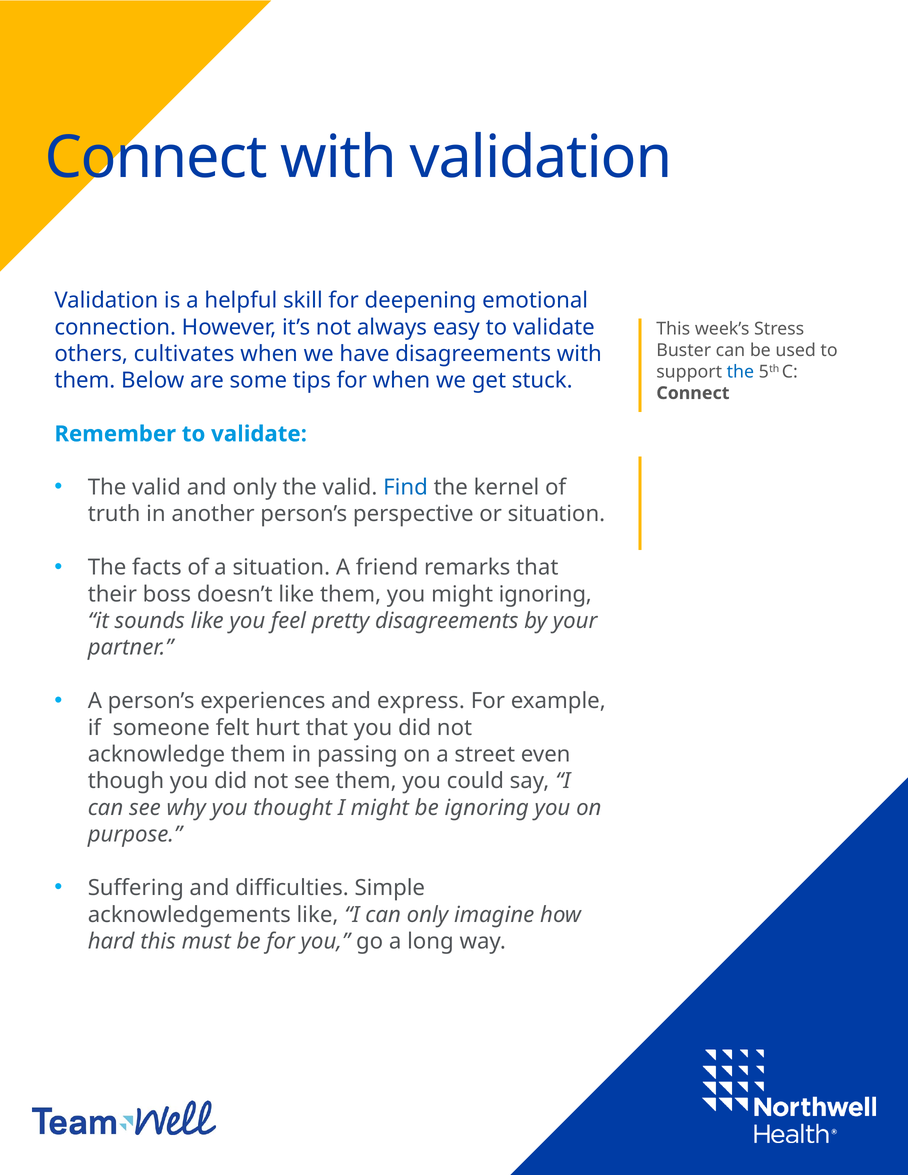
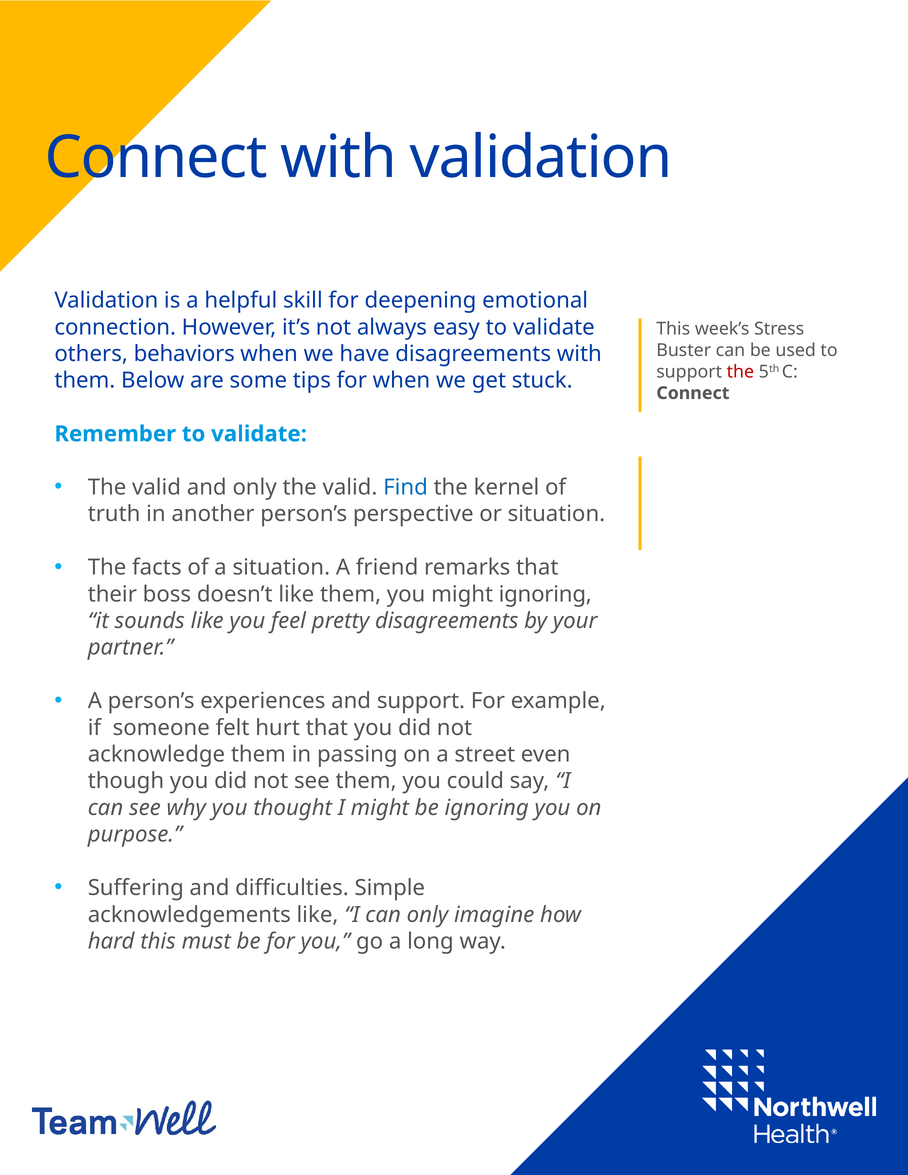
cultivates: cultivates -> behaviors
the at (740, 372) colour: blue -> red
and express: express -> support
